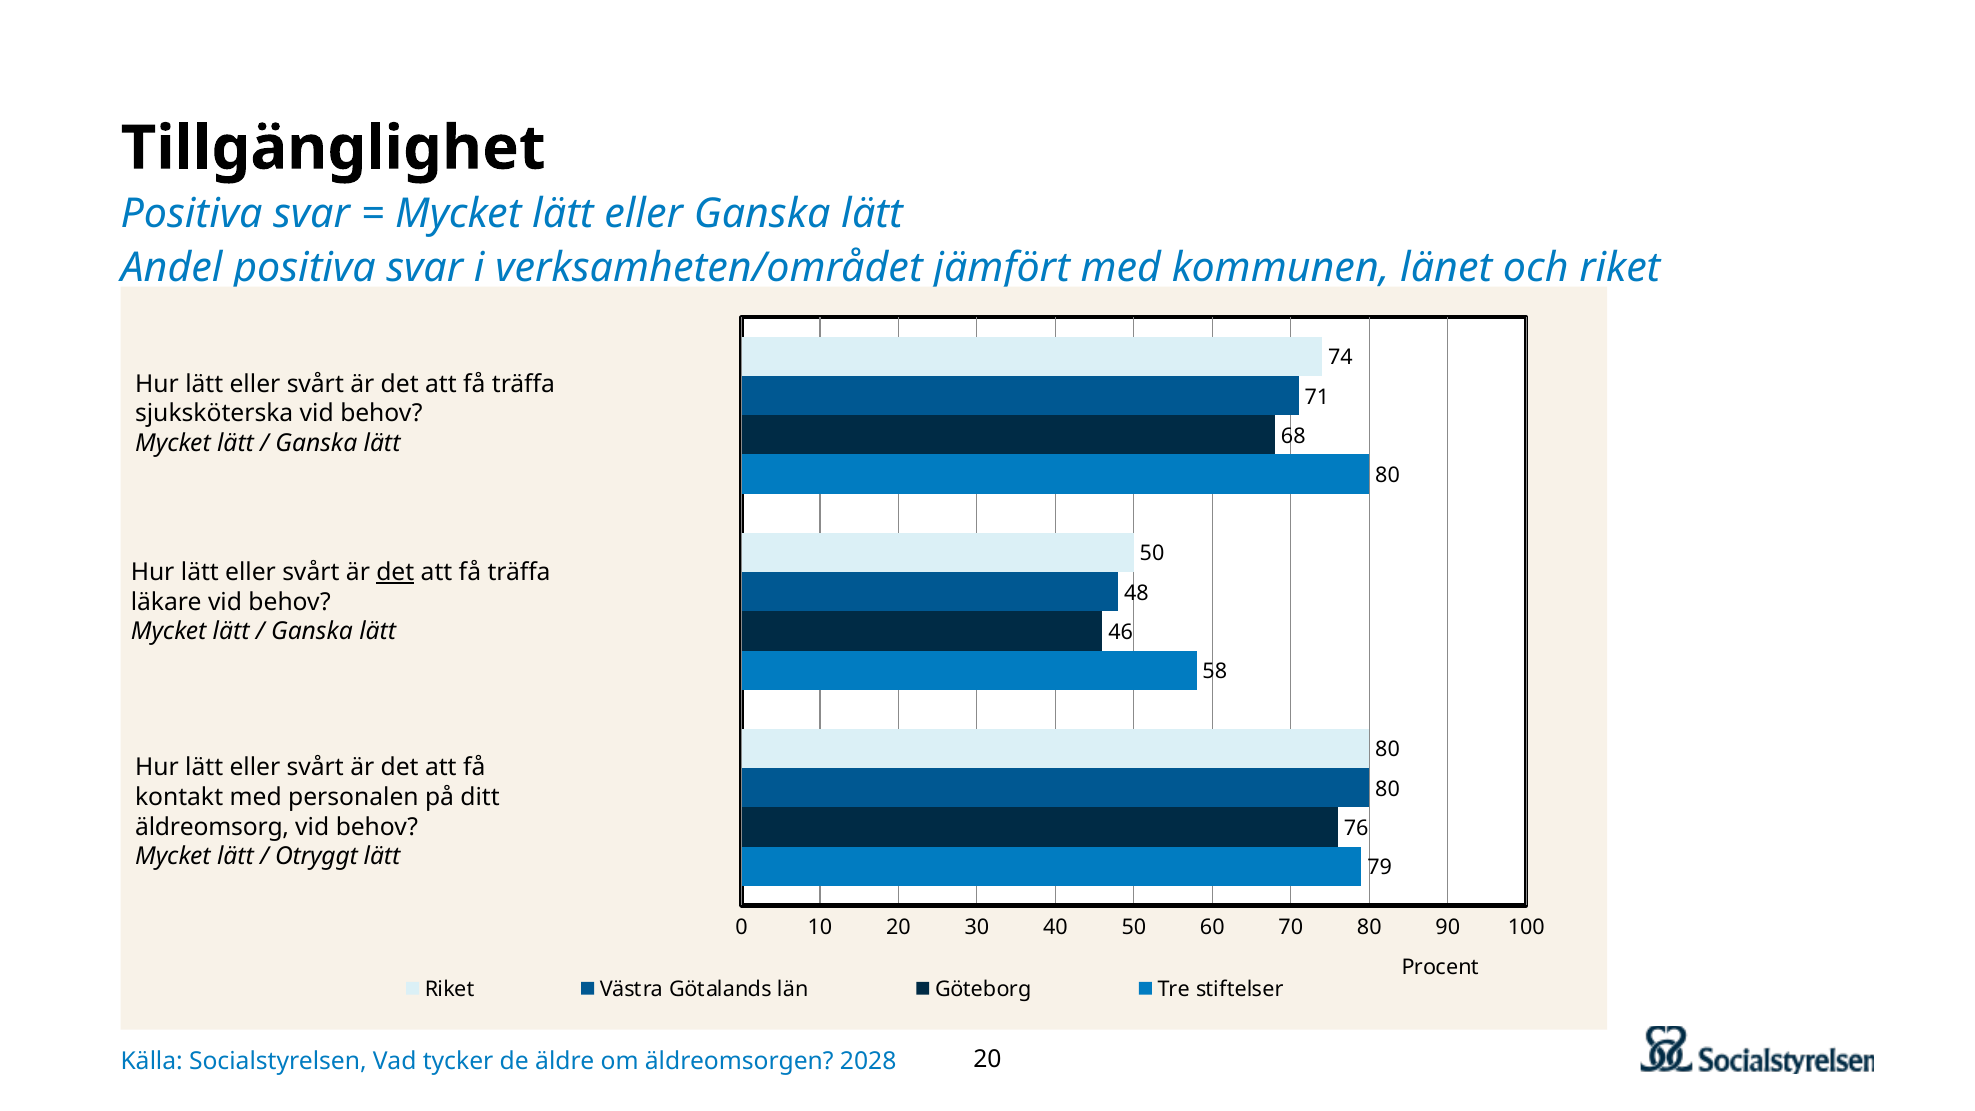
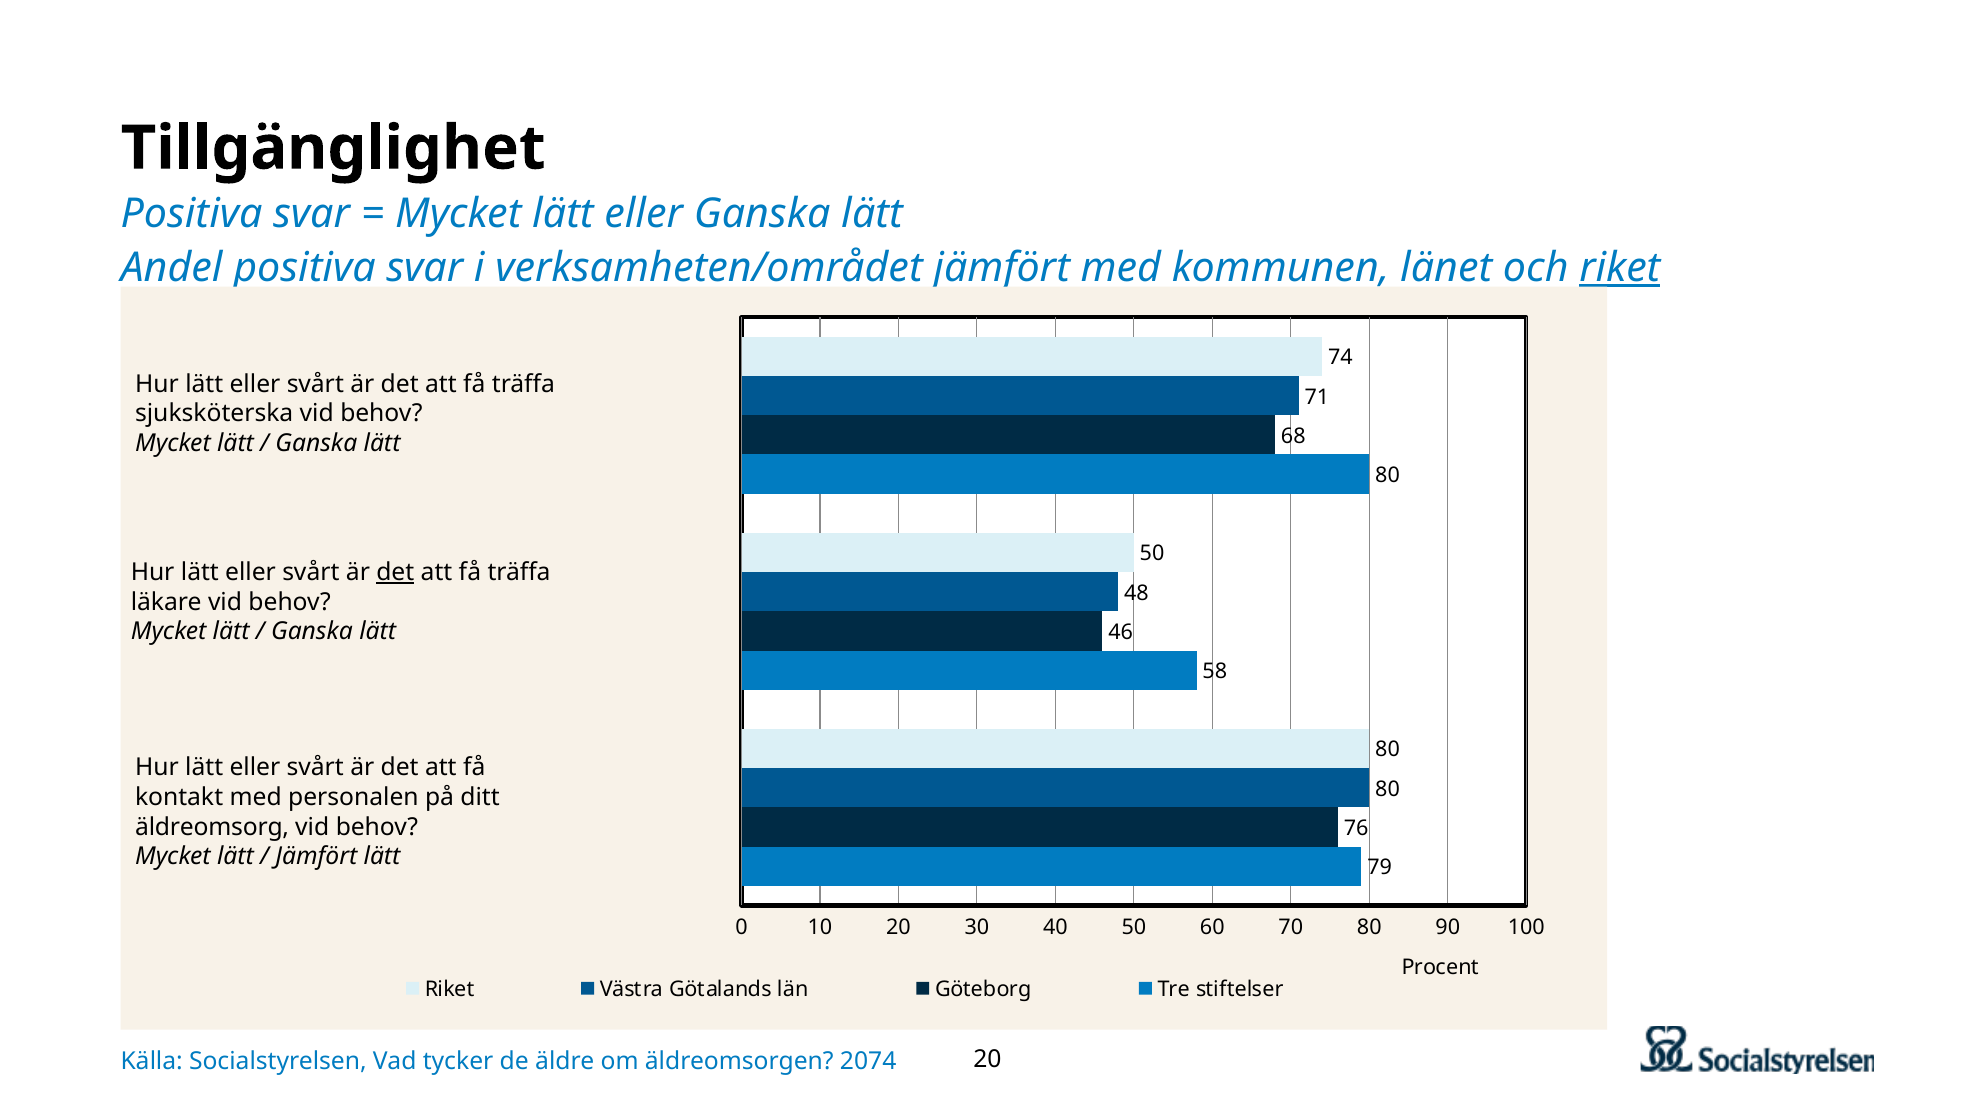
riket at (1620, 268) underline: none -> present
Otryggt at (316, 856): Otryggt -> Jämfört
2028: 2028 -> 2074
